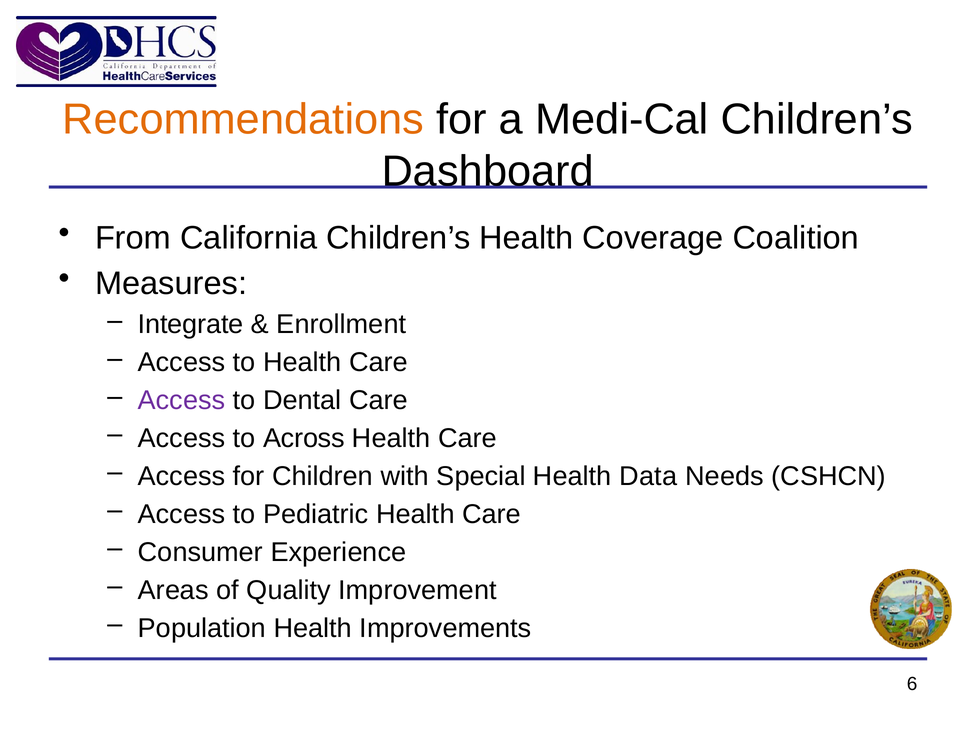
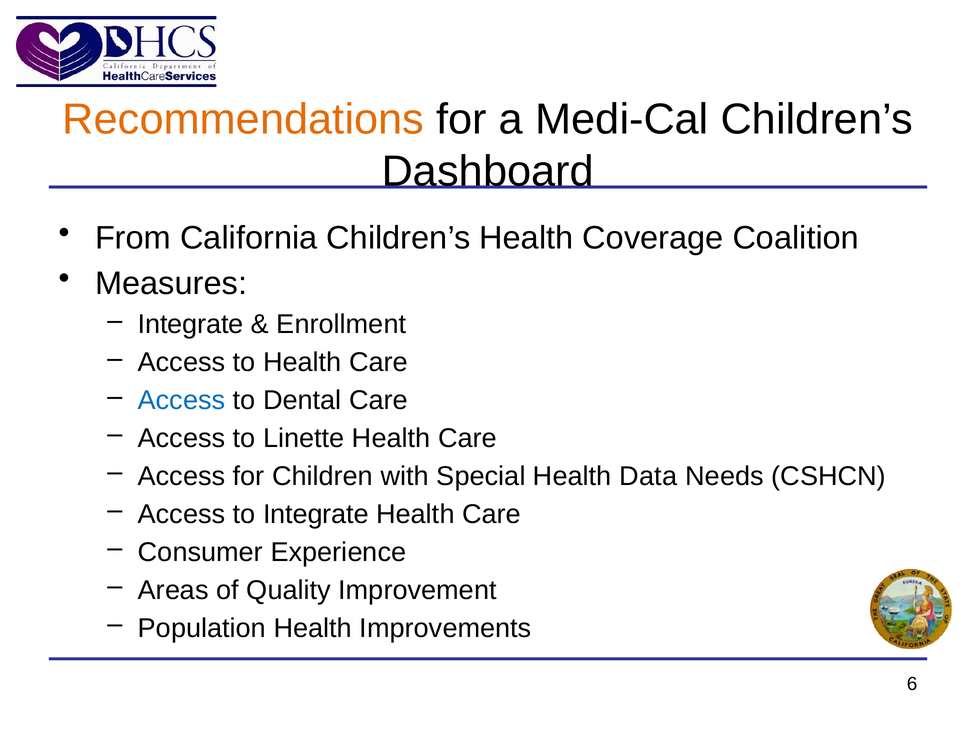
Access at (182, 400) colour: purple -> blue
Across: Across -> Linette
to Pediatric: Pediatric -> Integrate
